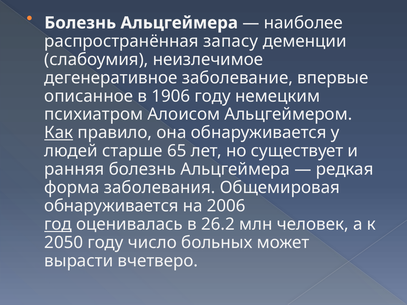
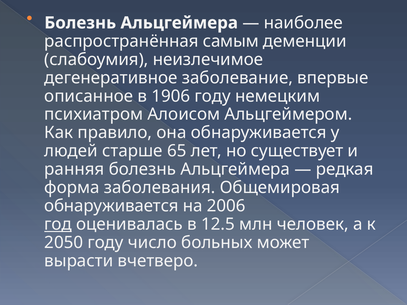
запасу: запасу -> самым
Как underline: present -> none
26.2: 26.2 -> 12.5
